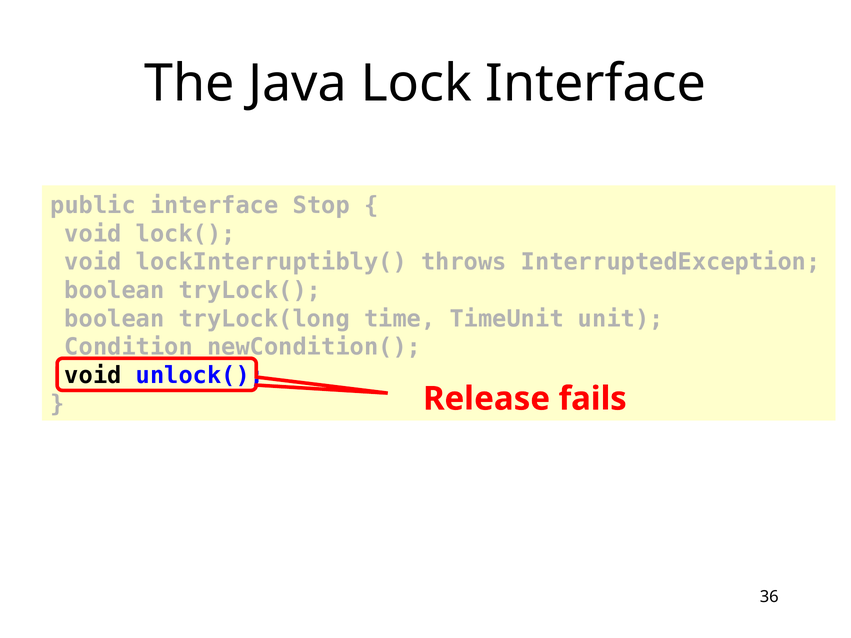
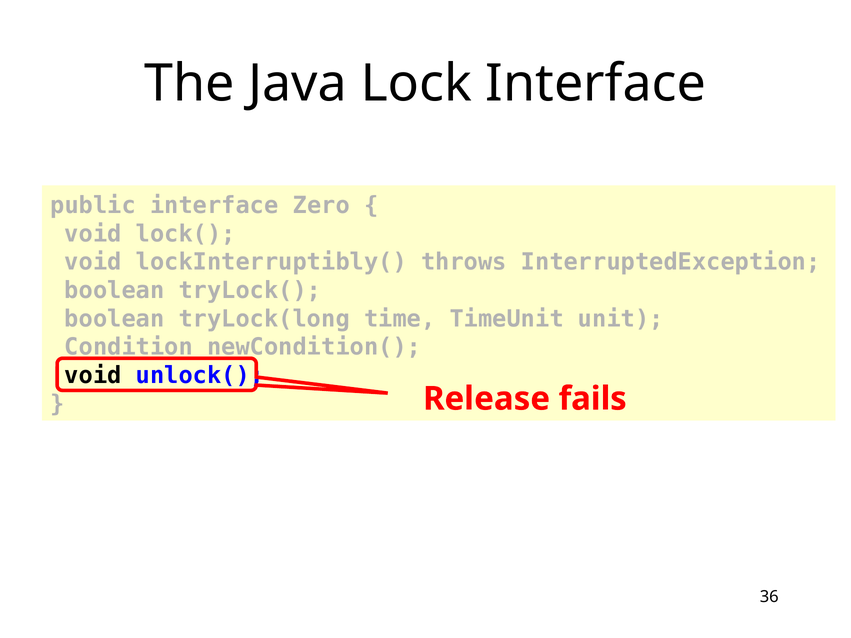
Stop: Stop -> Zero
